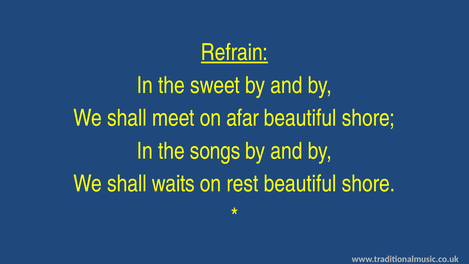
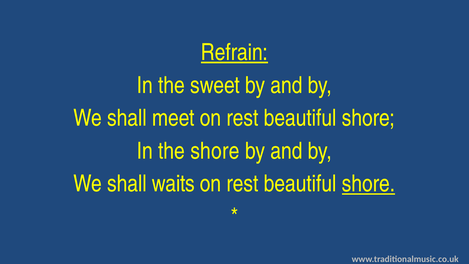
meet on afar: afar -> rest
the songs: songs -> shore
shore at (368, 184) underline: none -> present
